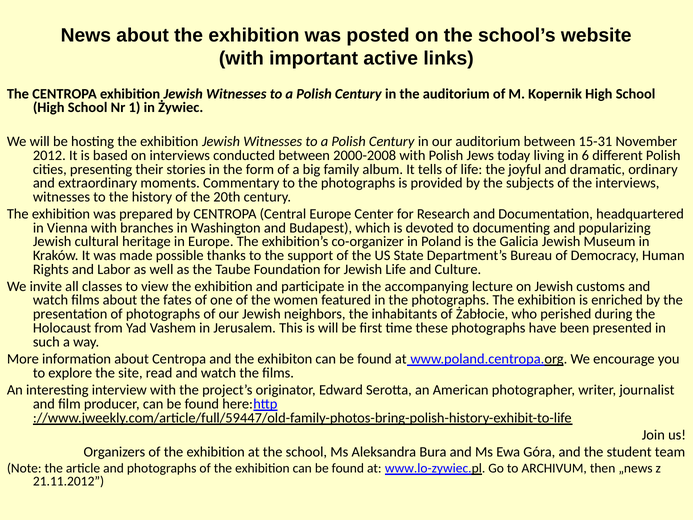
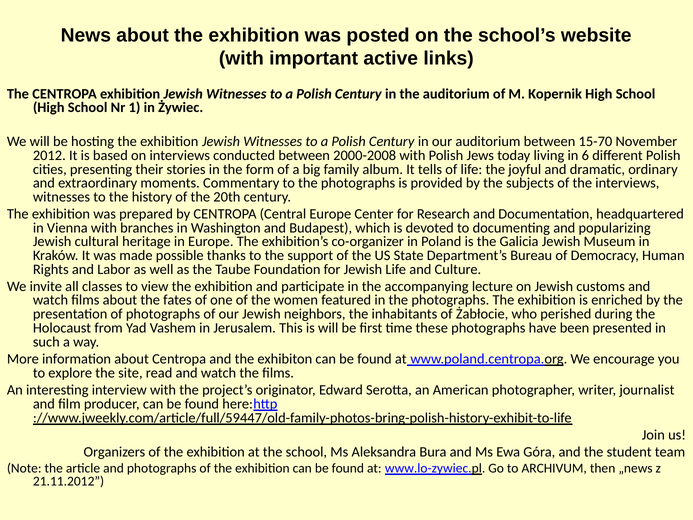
15-31: 15-31 -> 15-70
